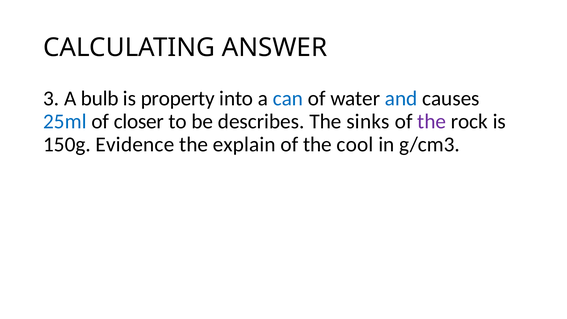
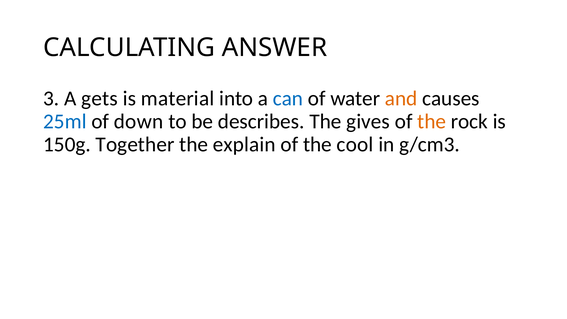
bulb: bulb -> gets
property: property -> material
and colour: blue -> orange
closer: closer -> down
sinks: sinks -> gives
the at (432, 121) colour: purple -> orange
Evidence: Evidence -> Together
